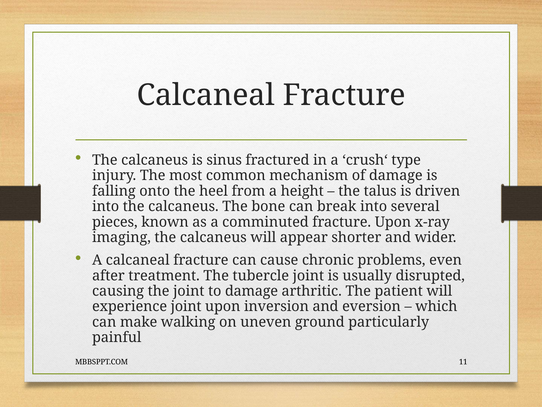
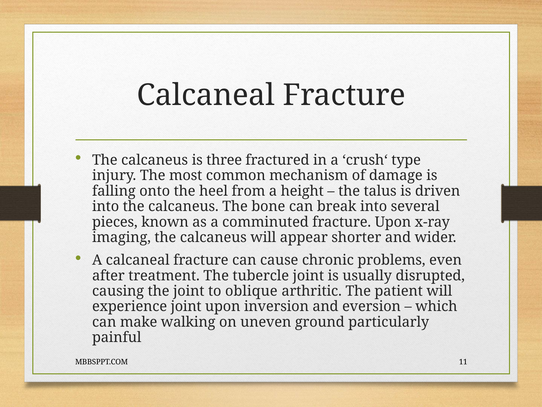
sinus: sinus -> three
to damage: damage -> oblique
